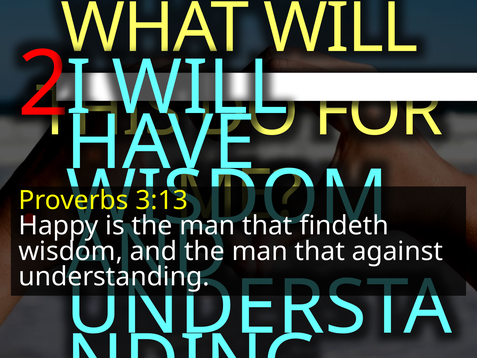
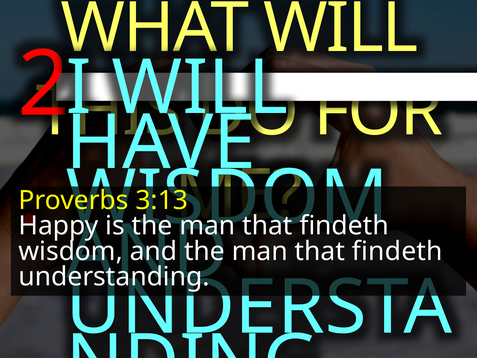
against at (397, 251): against -> findeth
